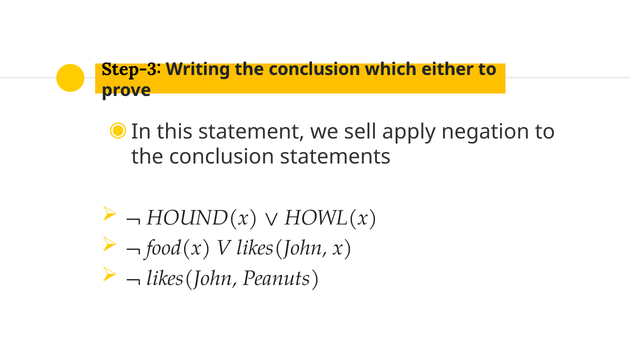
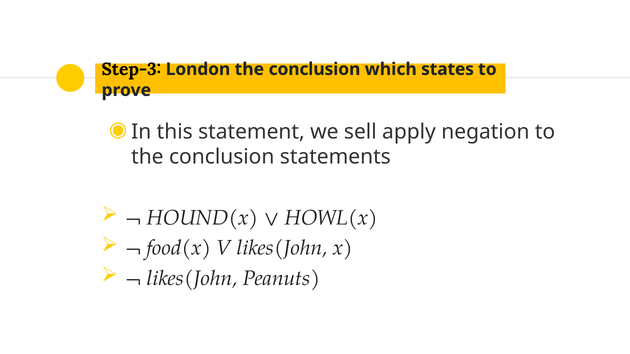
Writing: Writing -> London
either: either -> states
